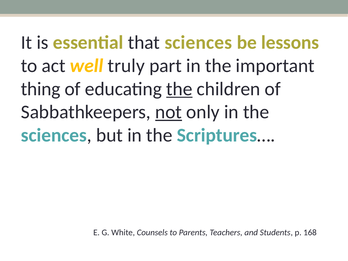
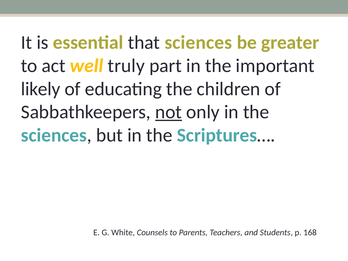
lessons: lessons -> greater
thing: thing -> likely
the at (179, 89) underline: present -> none
